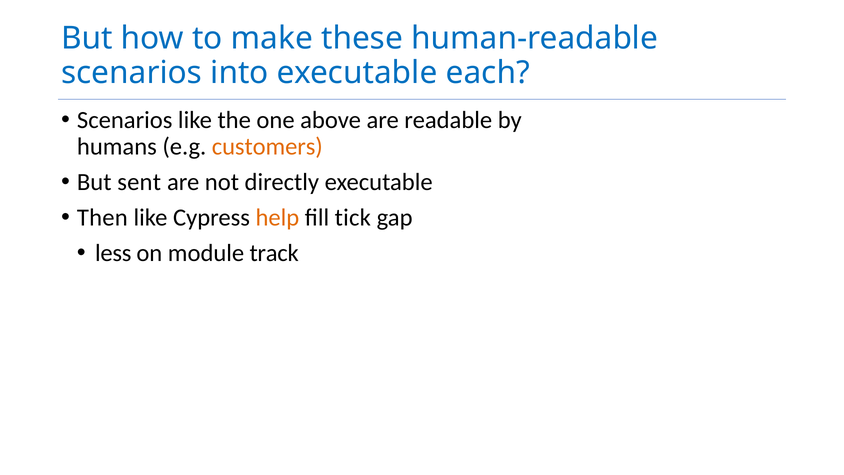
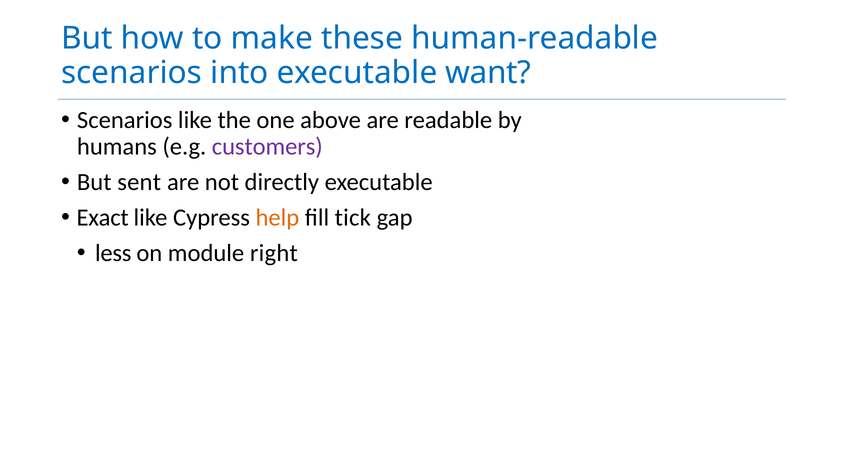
each: each -> want
customers colour: orange -> purple
Then: Then -> Exact
track: track -> right
